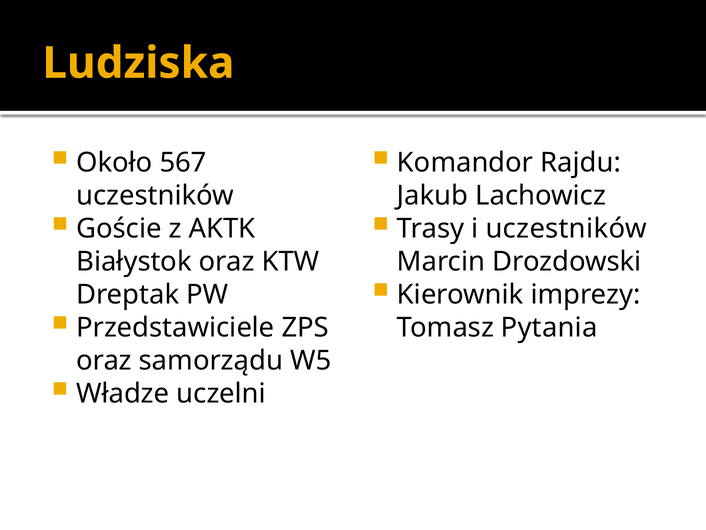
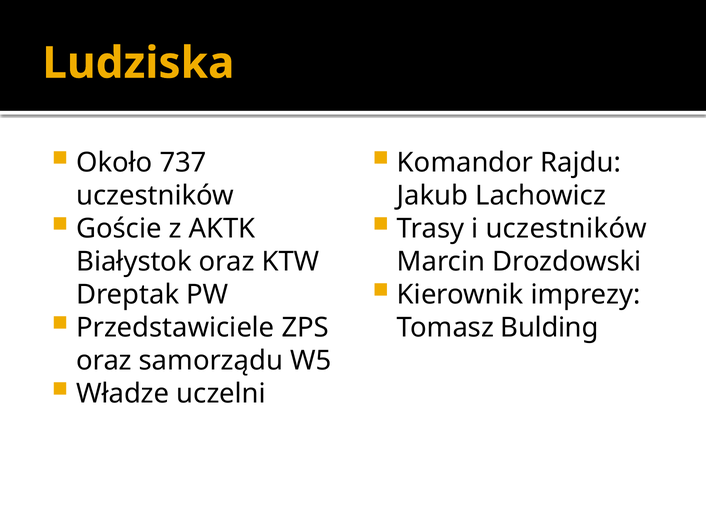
567: 567 -> 737
Pytania: Pytania -> Bulding
